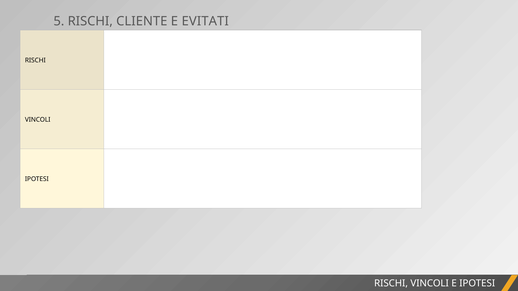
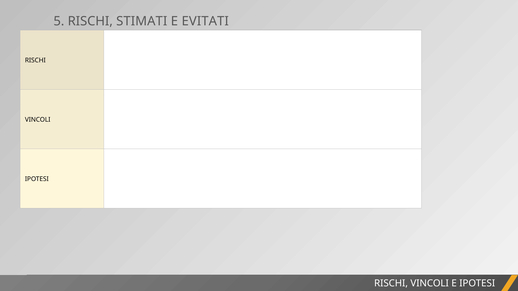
CLIENTE: CLIENTE -> STIMATI
